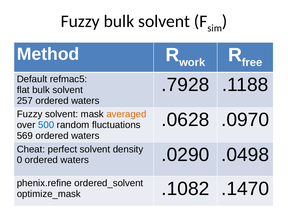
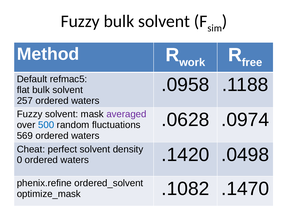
.7928: .7928 -> .0958
averaged colour: orange -> purple
.0970: .0970 -> .0974
.0290: .0290 -> .1420
